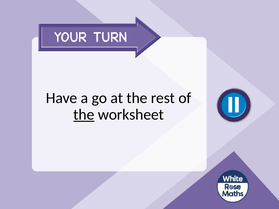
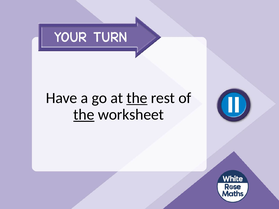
the at (137, 98) underline: none -> present
